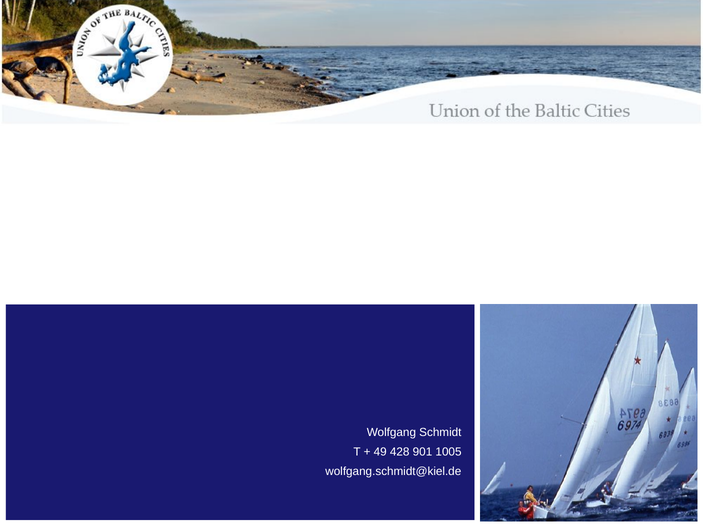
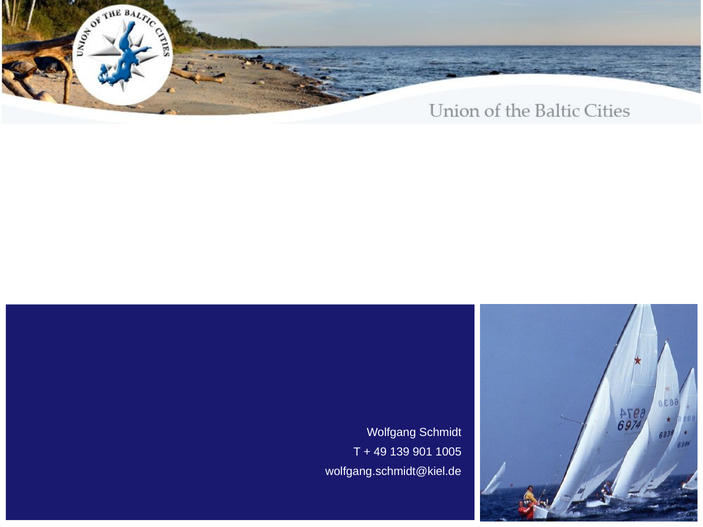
428: 428 -> 139
